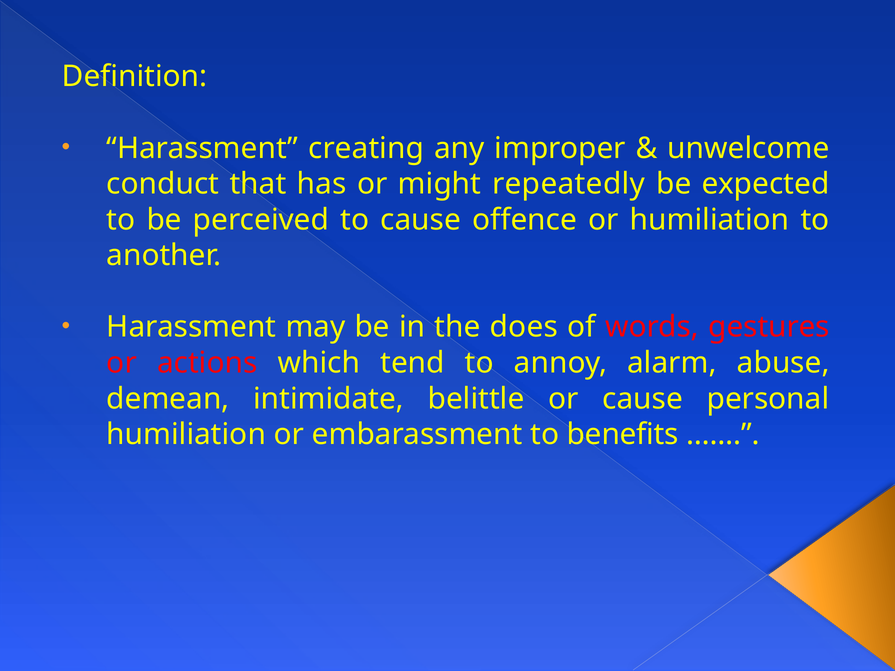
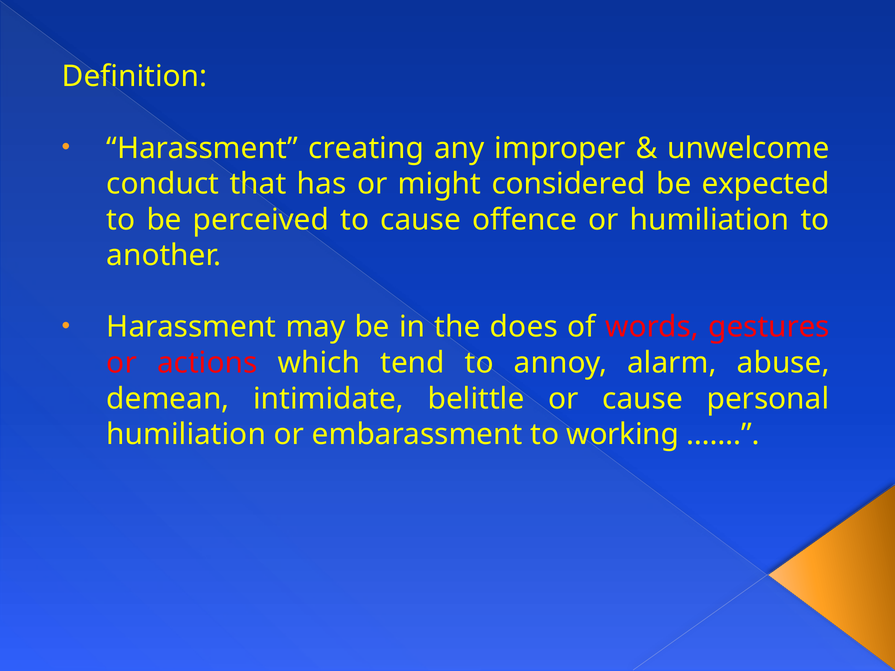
repeatedly: repeatedly -> considered
benefits: benefits -> working
